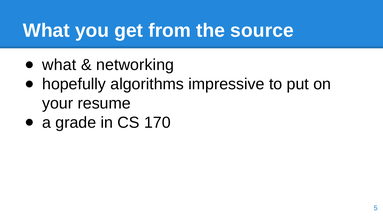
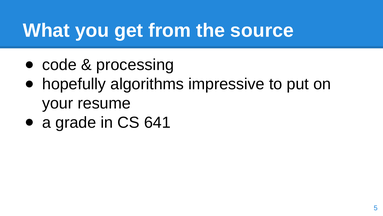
what at (59, 65): what -> code
networking: networking -> processing
170: 170 -> 641
